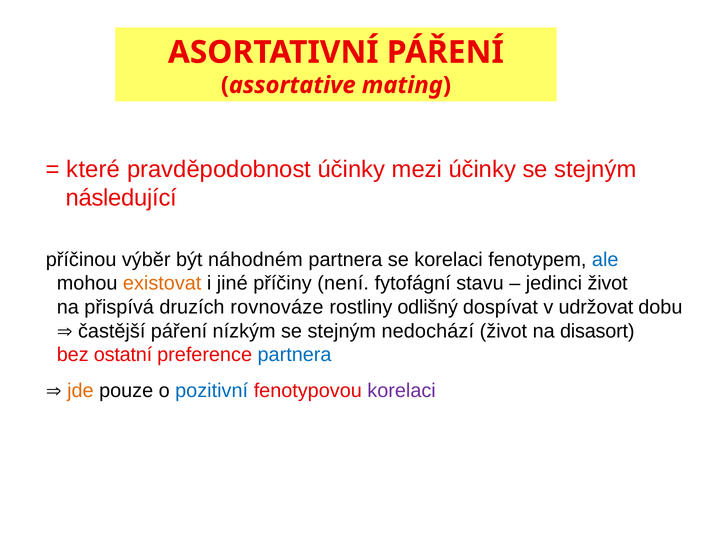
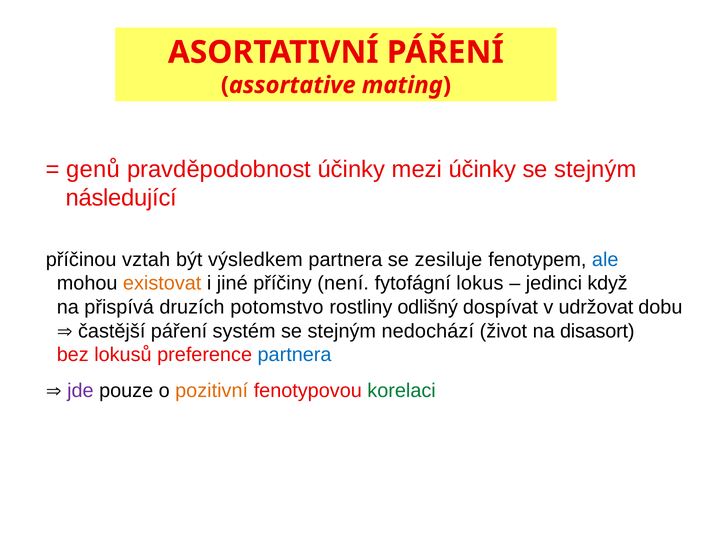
které: které -> genů
výběr: výběr -> vztah
náhodném: náhodném -> výsledkem
se korelaci: korelaci -> zesiluje
stavu: stavu -> lokus
jedinci život: život -> když
rovnováze: rovnováze -> potomstvo
nízkým: nízkým -> systém
ostatní: ostatní -> lokusů
jde colour: orange -> purple
pozitivní colour: blue -> orange
korelaci at (402, 390) colour: purple -> green
